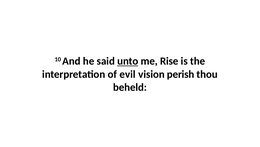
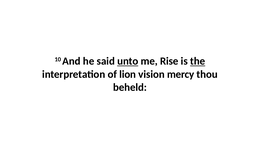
the underline: none -> present
evil: evil -> lion
perish: perish -> mercy
